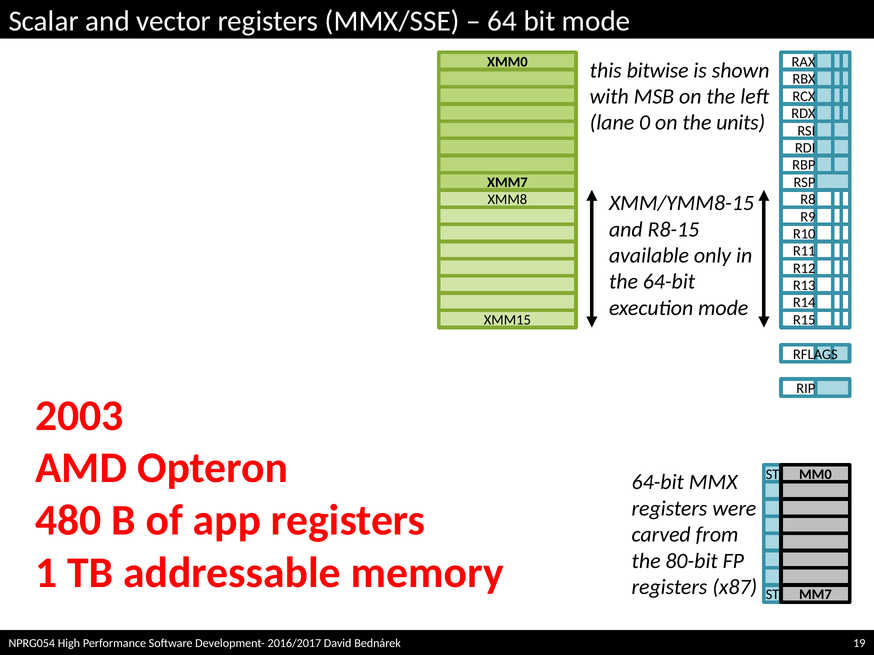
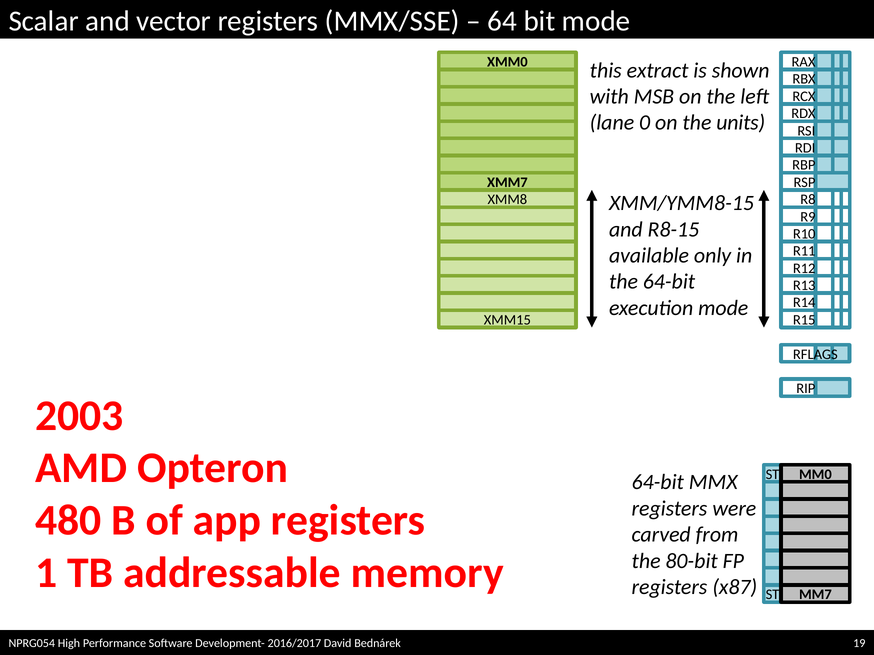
bitwise: bitwise -> extract
